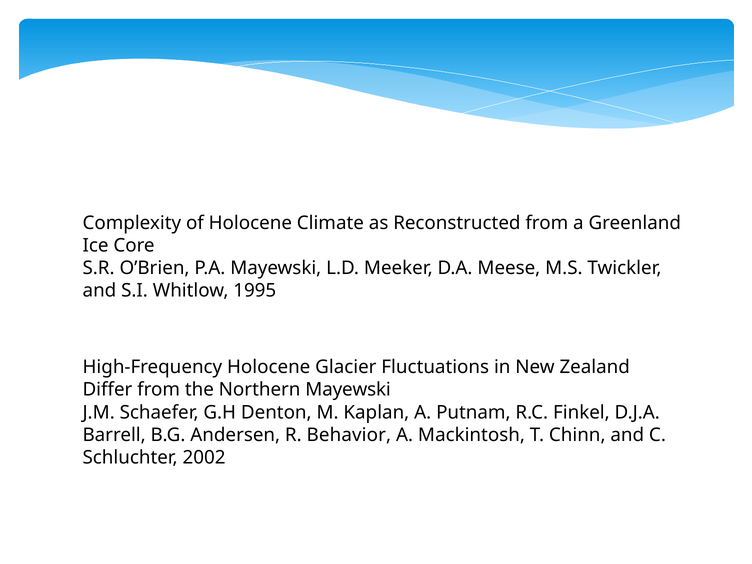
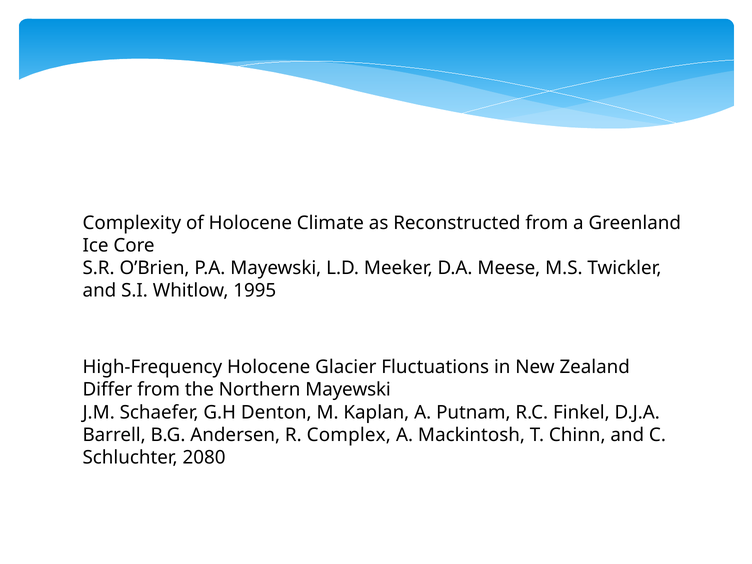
Behavior: Behavior -> Complex
2002: 2002 -> 2080
